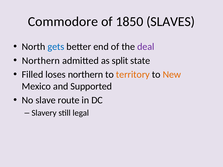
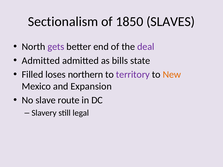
Commodore: Commodore -> Sectionalism
gets colour: blue -> purple
Northern at (41, 61): Northern -> Admitted
split: split -> bills
territory colour: orange -> purple
Supported: Supported -> Expansion
